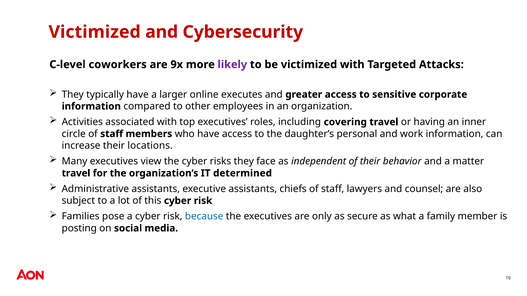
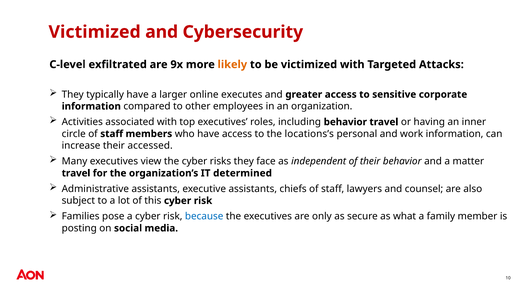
coworkers: coworkers -> exfiltrated
likely colour: purple -> orange
including covering: covering -> behavior
daughter’s: daughter’s -> locations’s
locations: locations -> accessed
